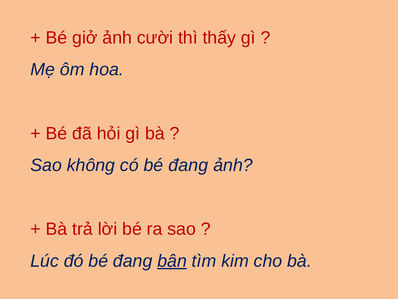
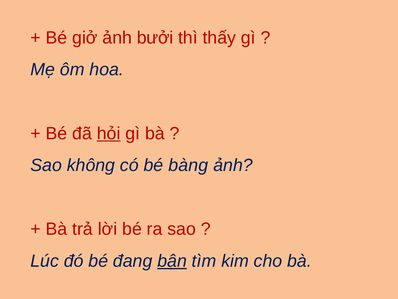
cười: cười -> bưởi
hỏi underline: none -> present
có bé đang: đang -> bàng
